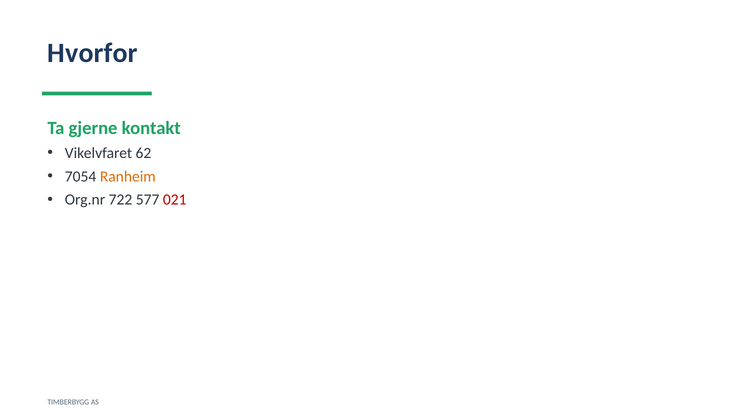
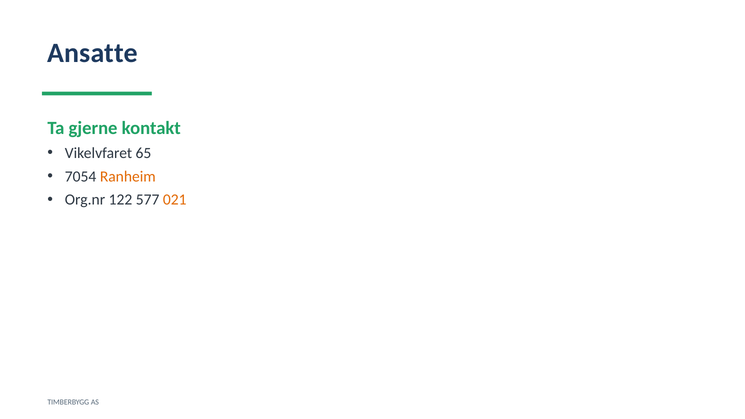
Hvorfor: Hvorfor -> Ansatte
62: 62 -> 65
722: 722 -> 122
021 colour: red -> orange
